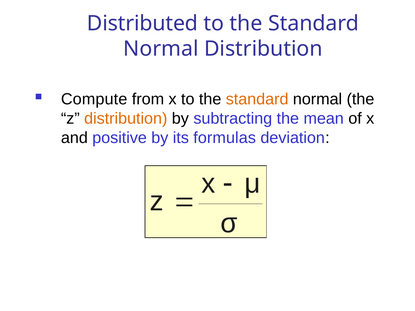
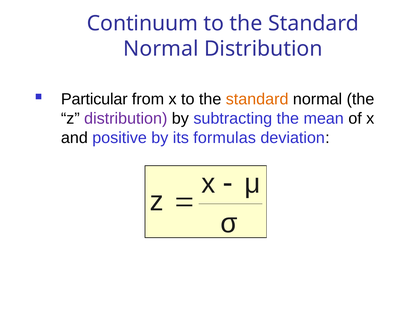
Distributed: Distributed -> Continuum
Compute: Compute -> Particular
distribution at (126, 119) colour: orange -> purple
